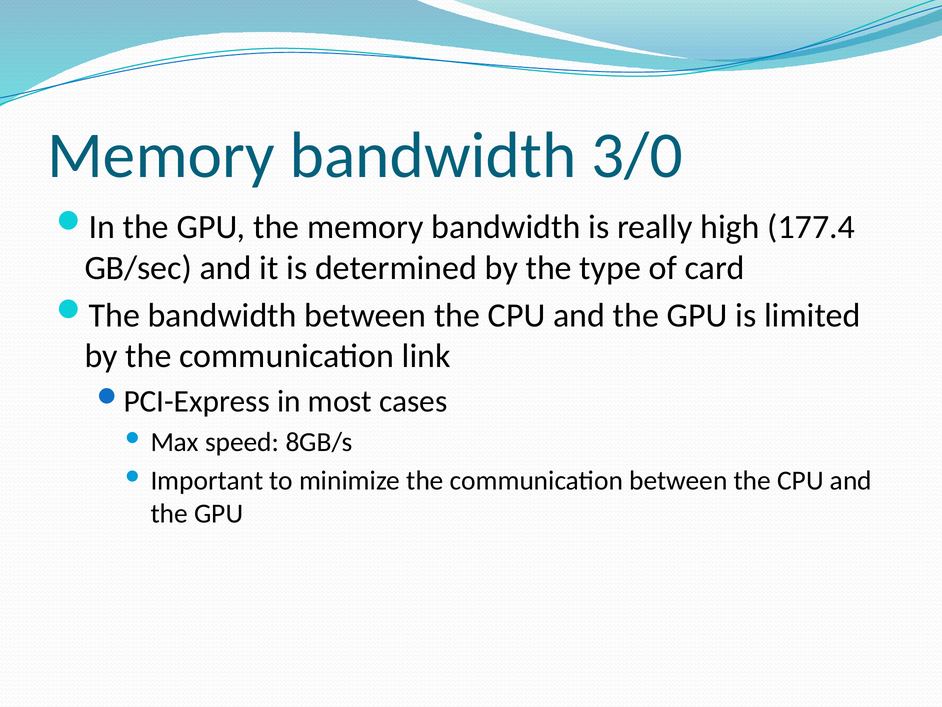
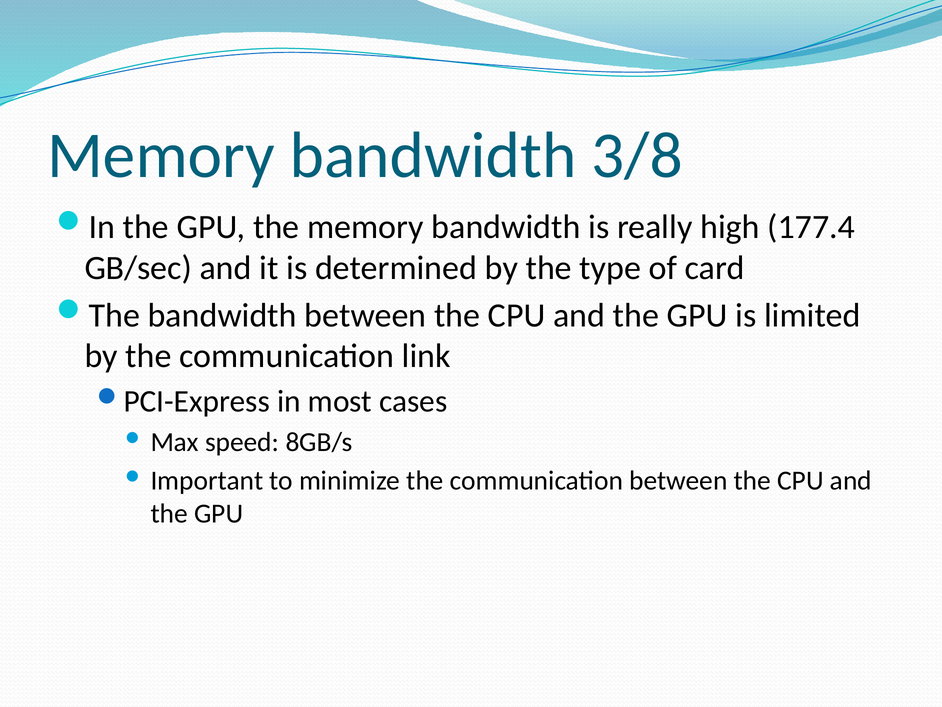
3/0: 3/0 -> 3/8
